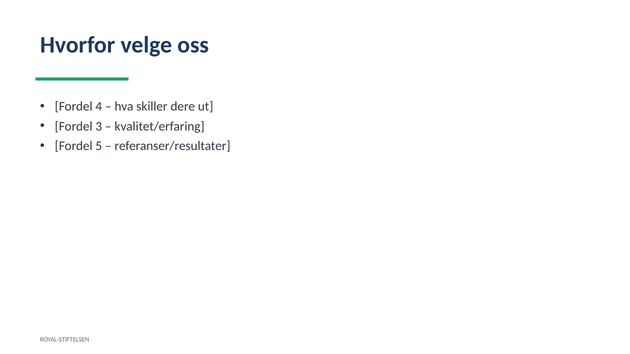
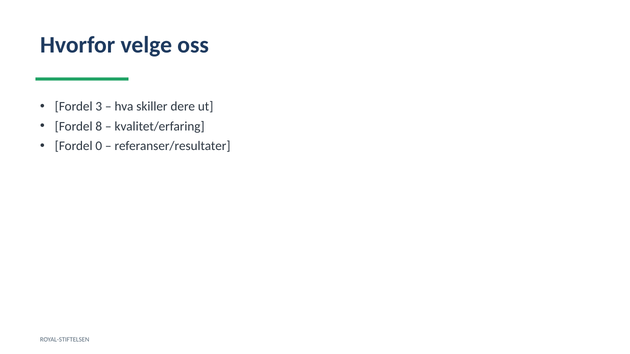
4: 4 -> 3
3: 3 -> 8
5: 5 -> 0
